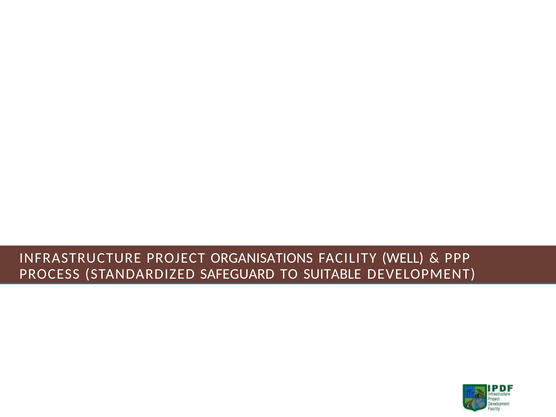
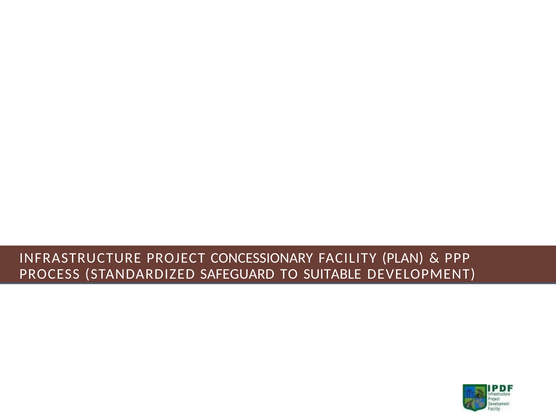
ORGANISATIONS: ORGANISATIONS -> CONCESSIONARY
WELL: WELL -> PLAN
